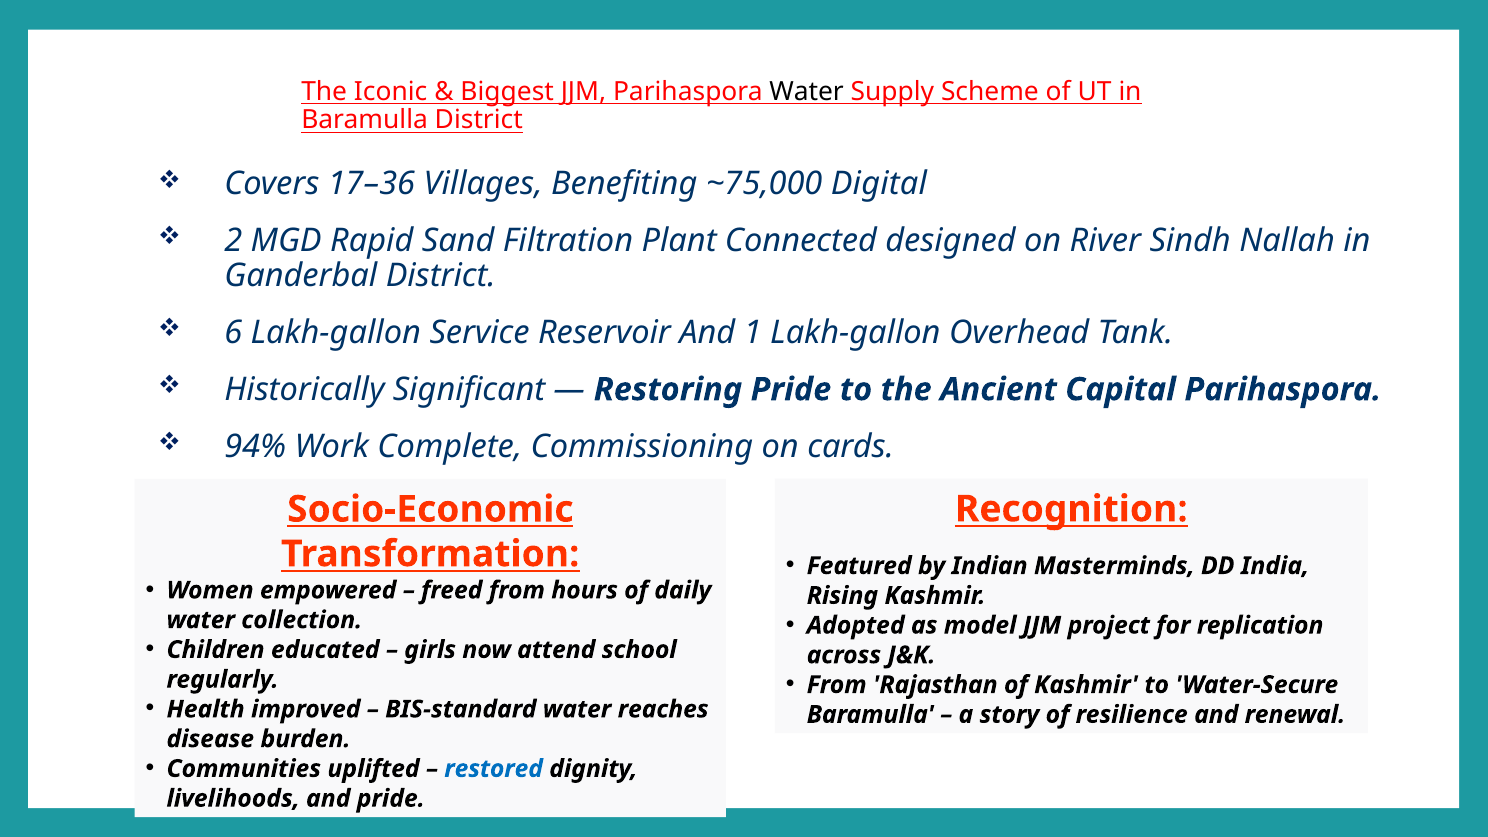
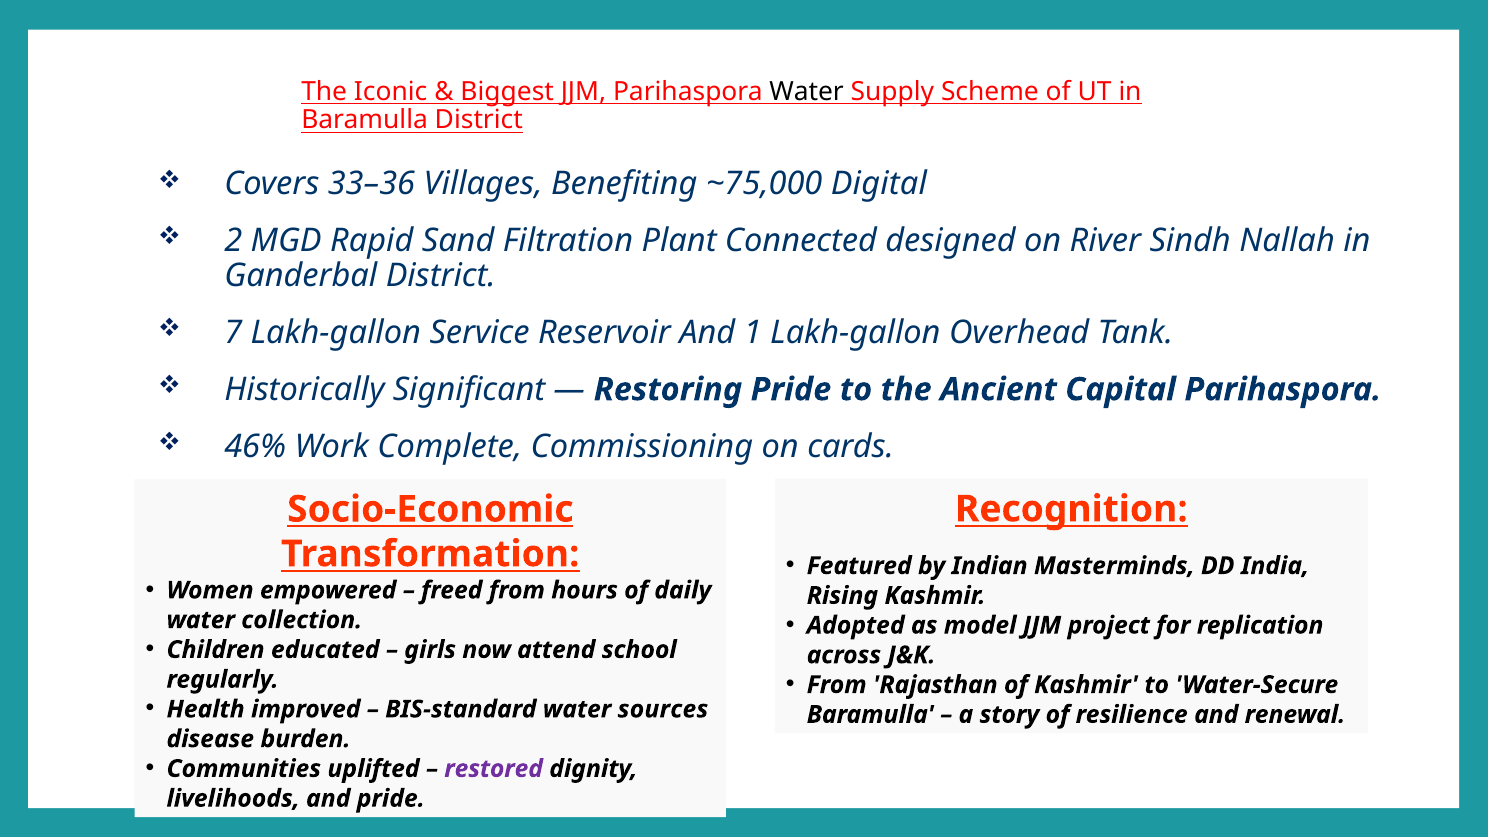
17–36: 17–36 -> 33–36
6: 6 -> 7
94%: 94% -> 46%
reaches: reaches -> sources
restored colour: blue -> purple
